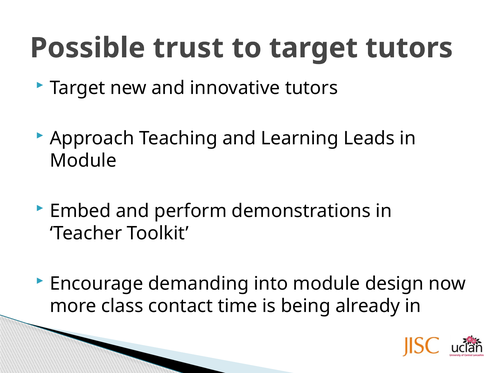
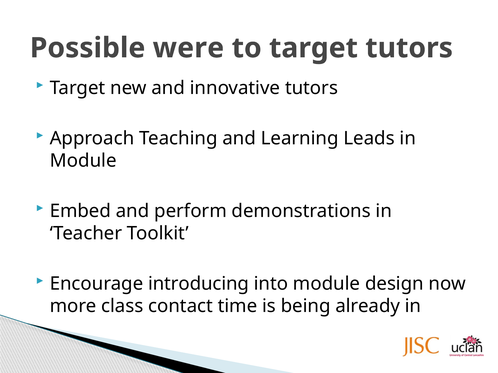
trust: trust -> were
demanding: demanding -> introducing
